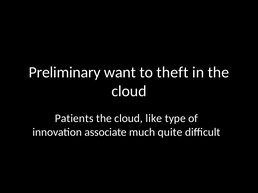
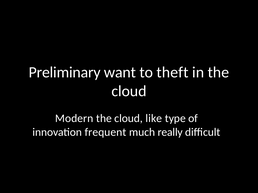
Patients: Patients -> Modern
associate: associate -> frequent
quite: quite -> really
